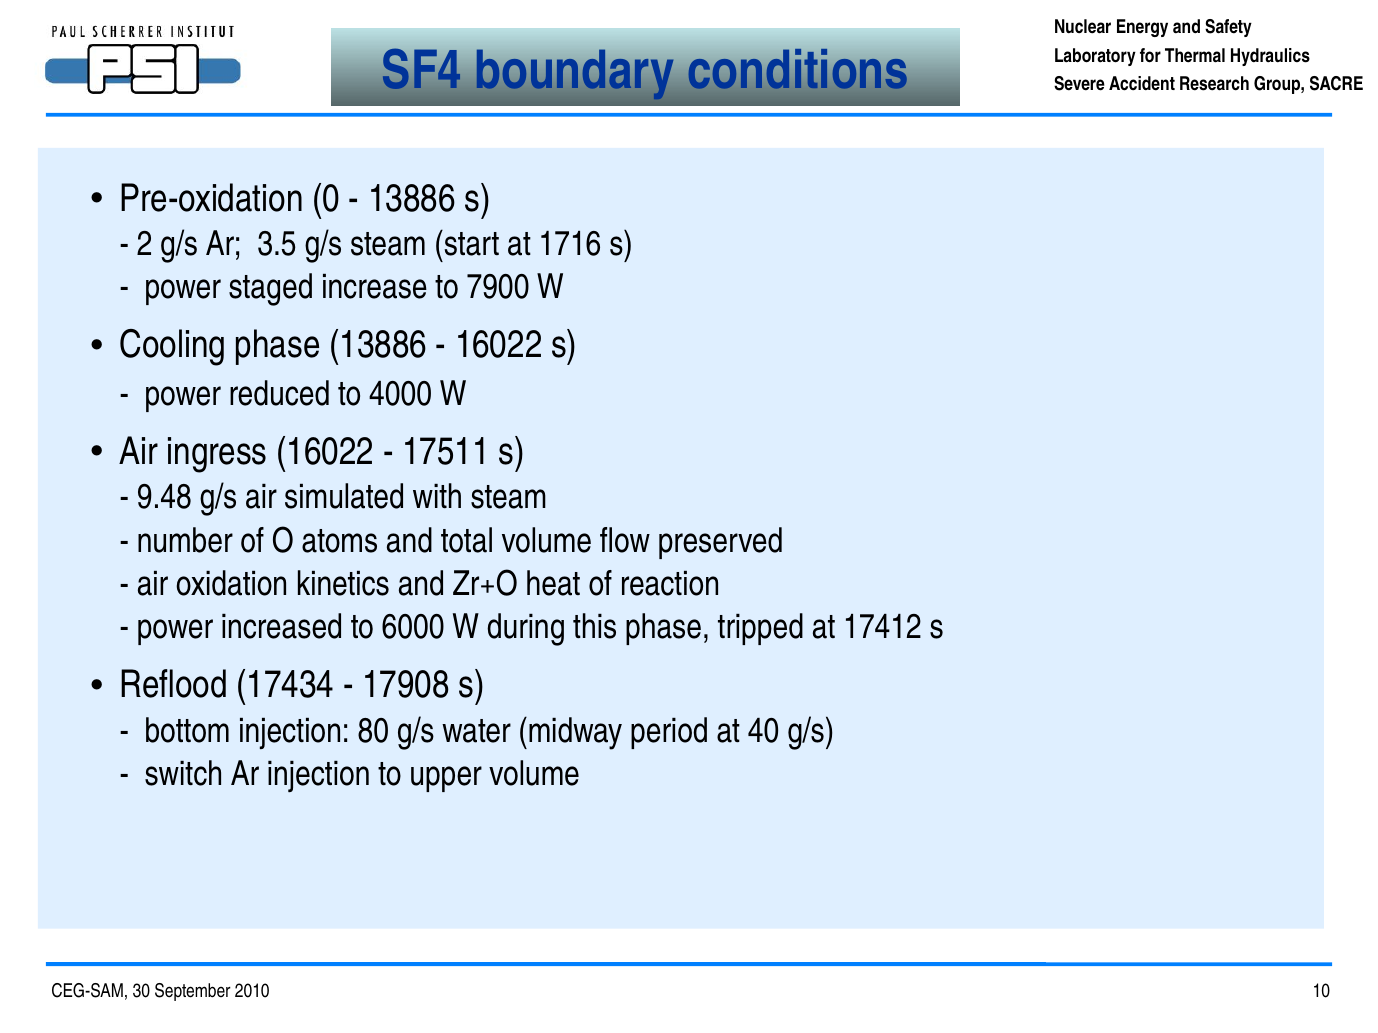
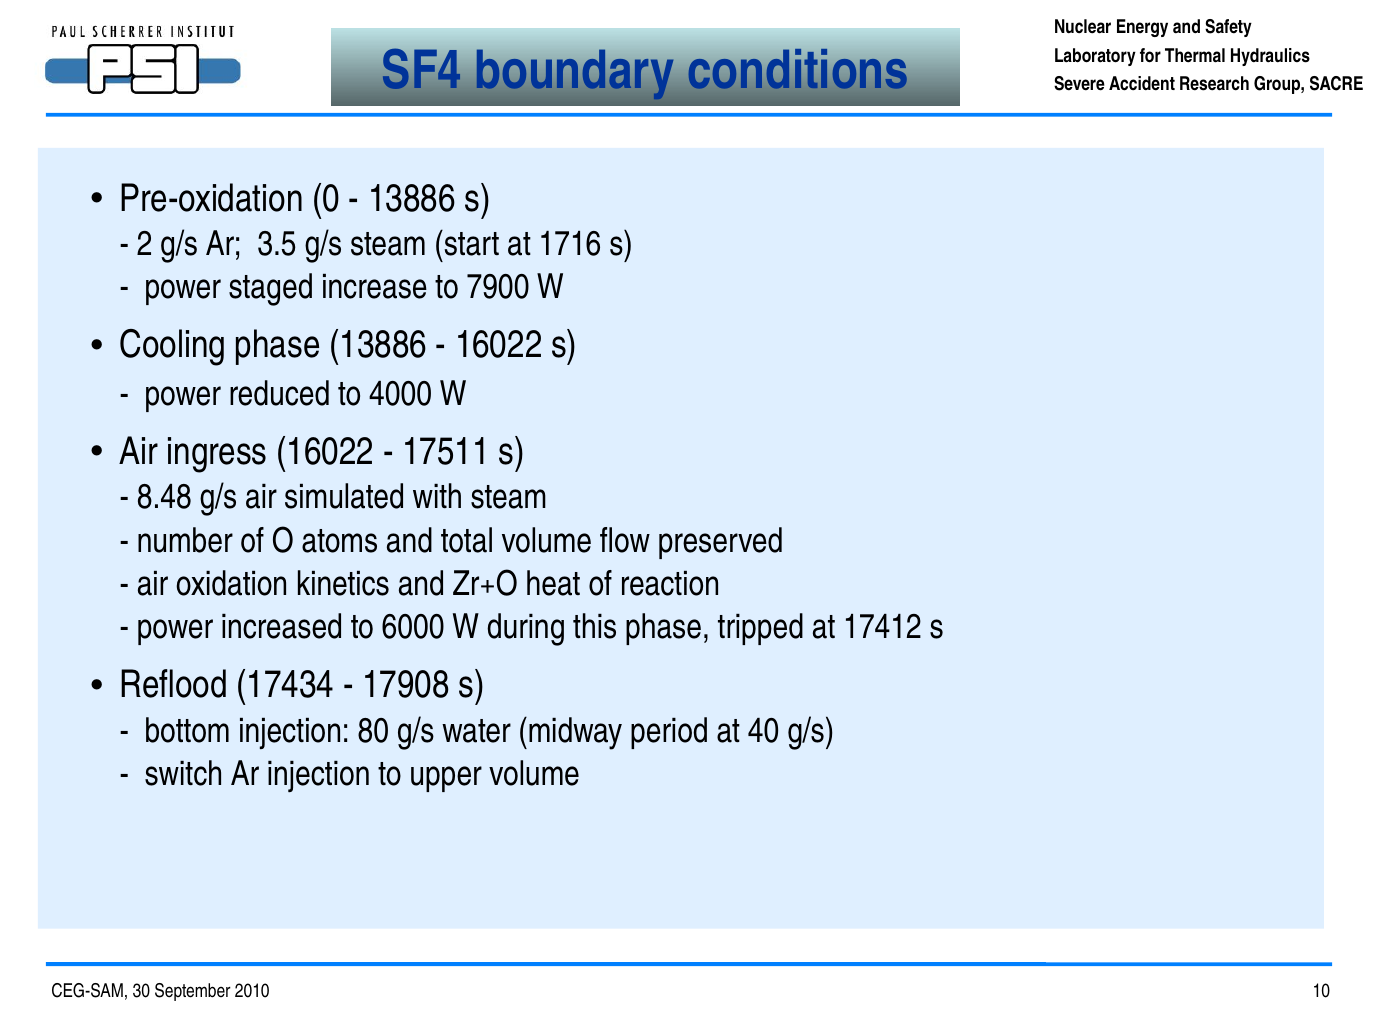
9.48: 9.48 -> 8.48
